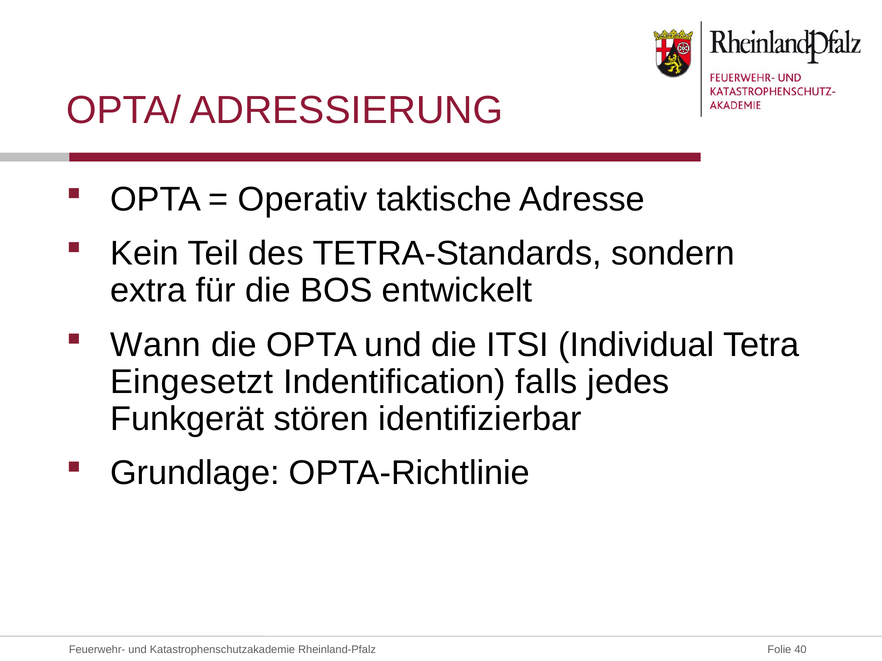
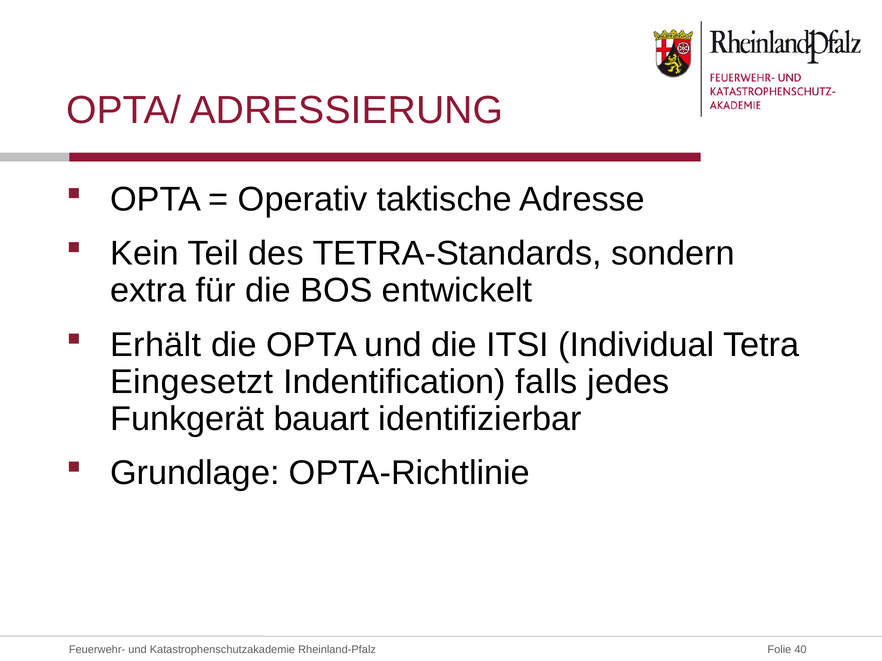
Wann: Wann -> Erhält
stören: stören -> bauart
